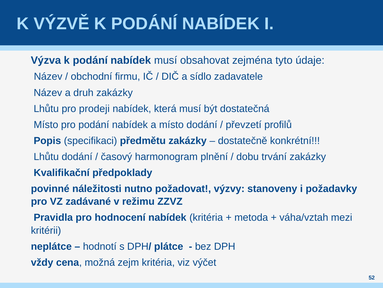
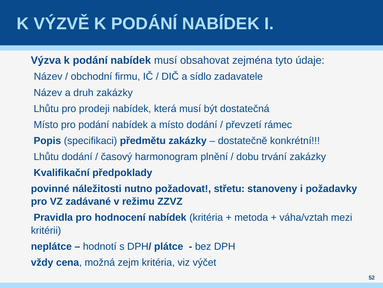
profilů: profilů -> rámec
výzvy: výzvy -> střetu
